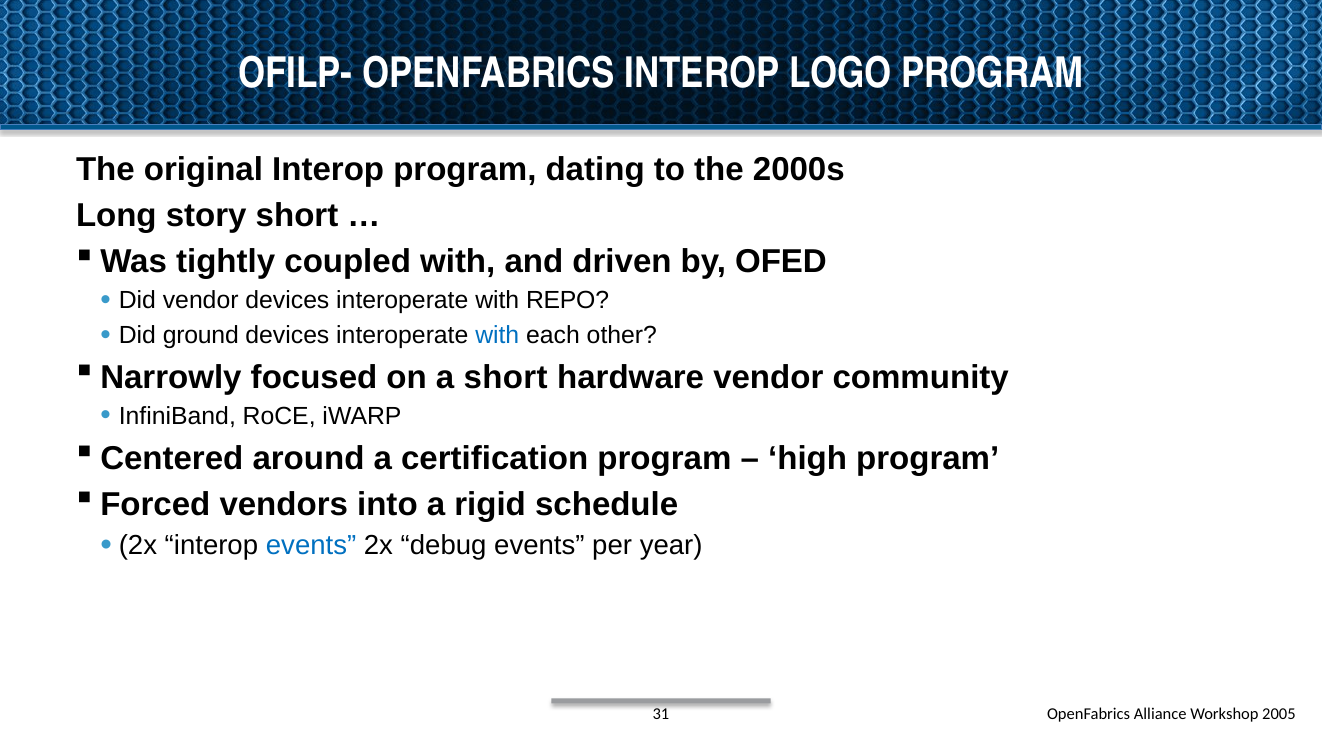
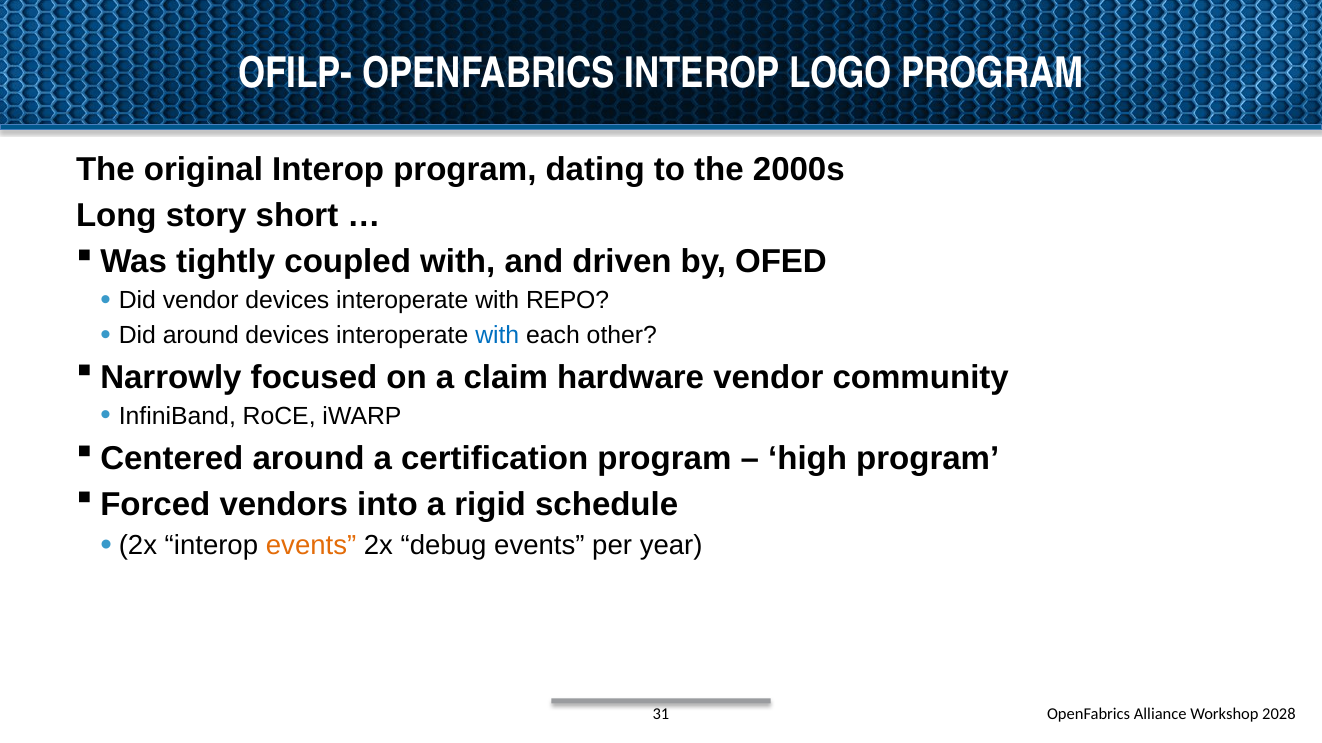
Did ground: ground -> around
a short: short -> claim
events at (311, 546) colour: blue -> orange
2005: 2005 -> 2028
